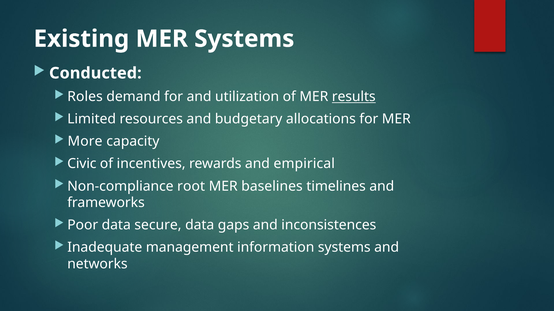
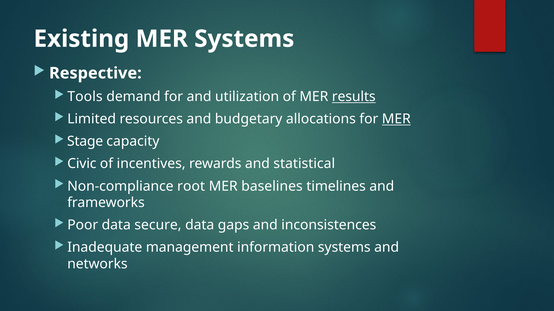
Conducted: Conducted -> Respective
Roles: Roles -> Tools
MER at (396, 119) underline: none -> present
More: More -> Stage
empirical: empirical -> statistical
